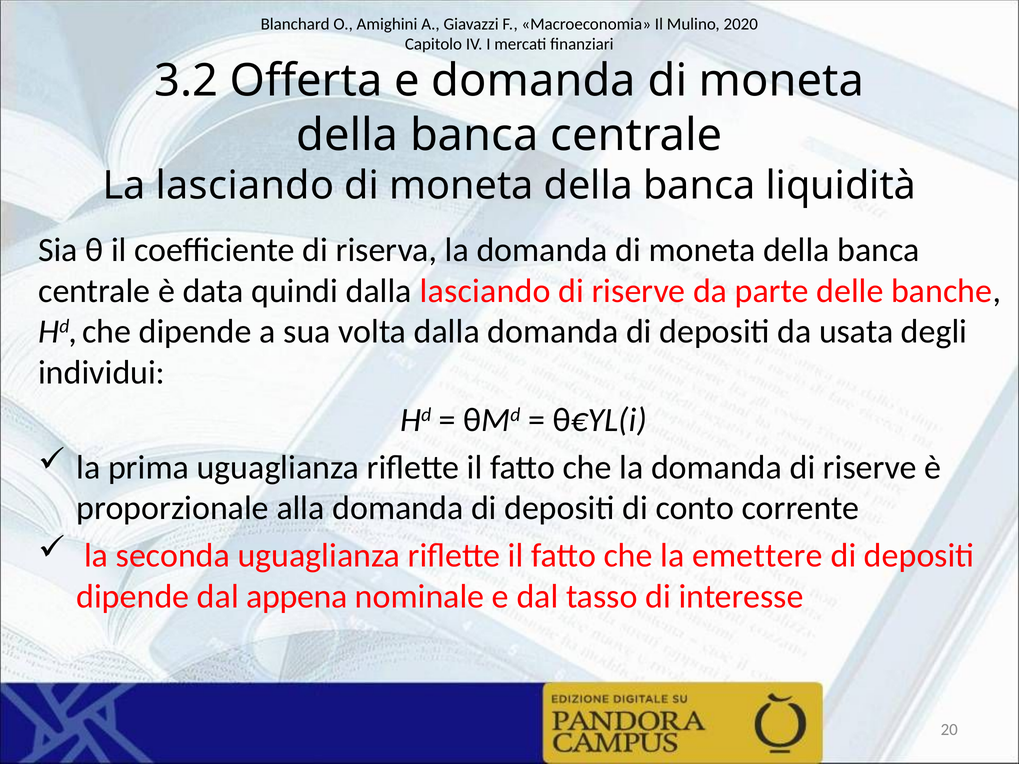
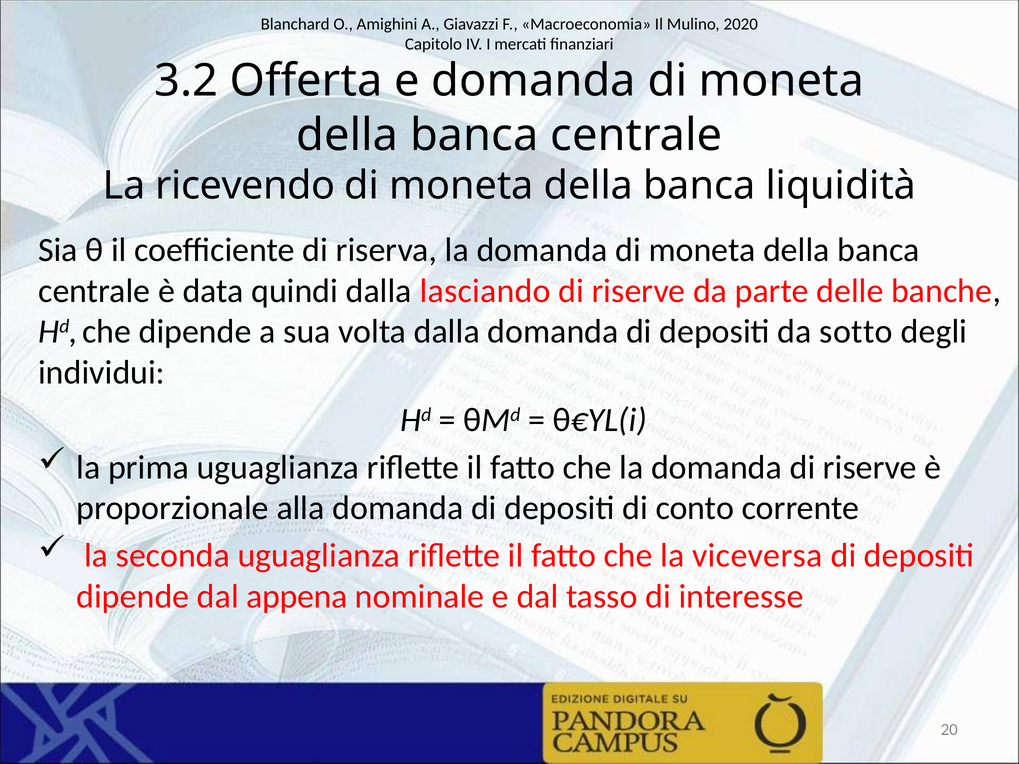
La lasciando: lasciando -> ricevendo
usata: usata -> sotto
emettere: emettere -> viceversa
